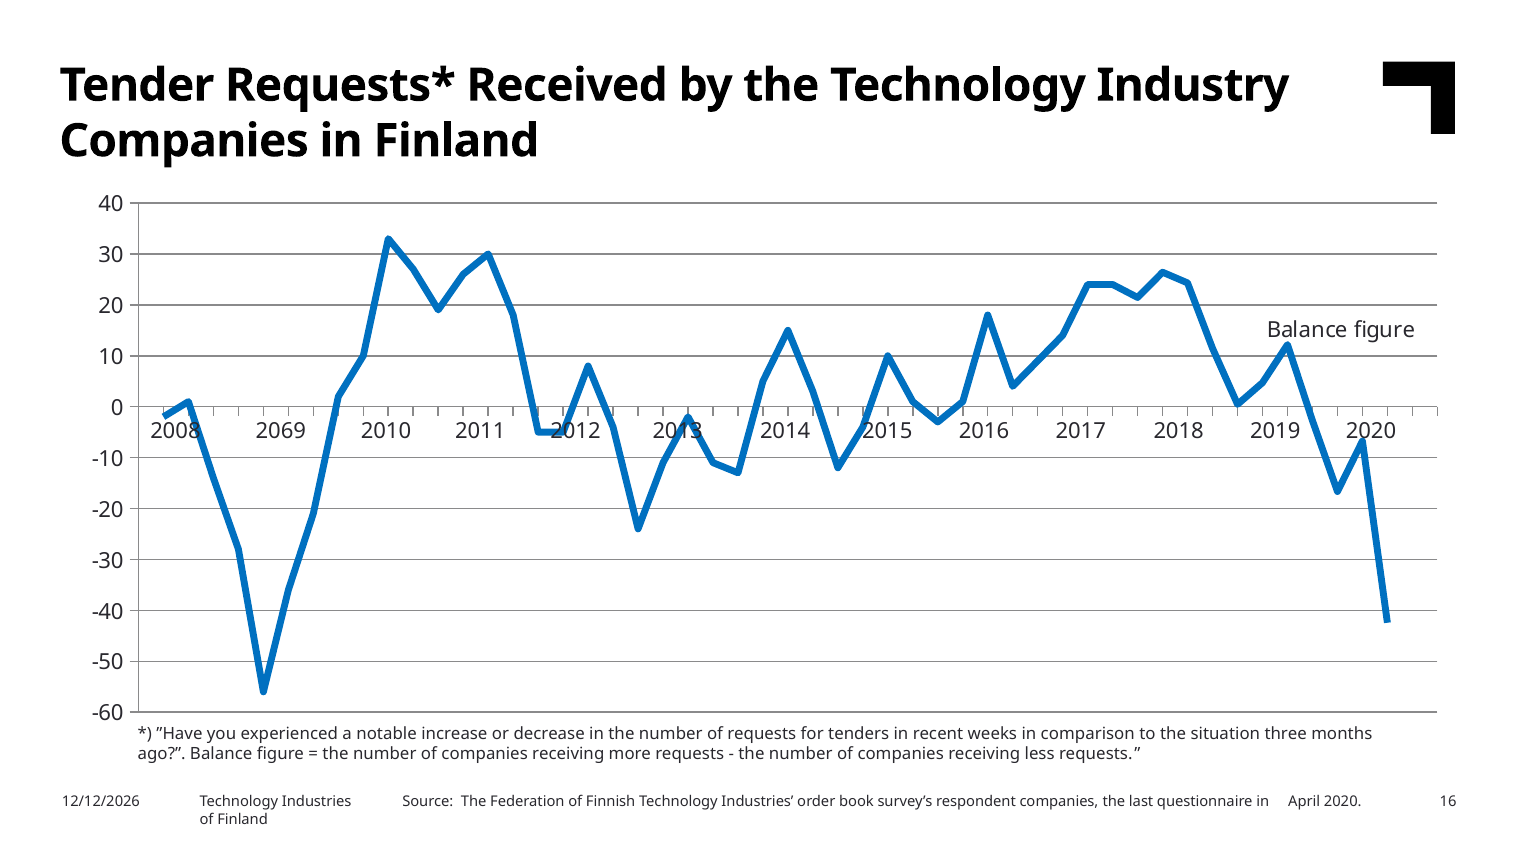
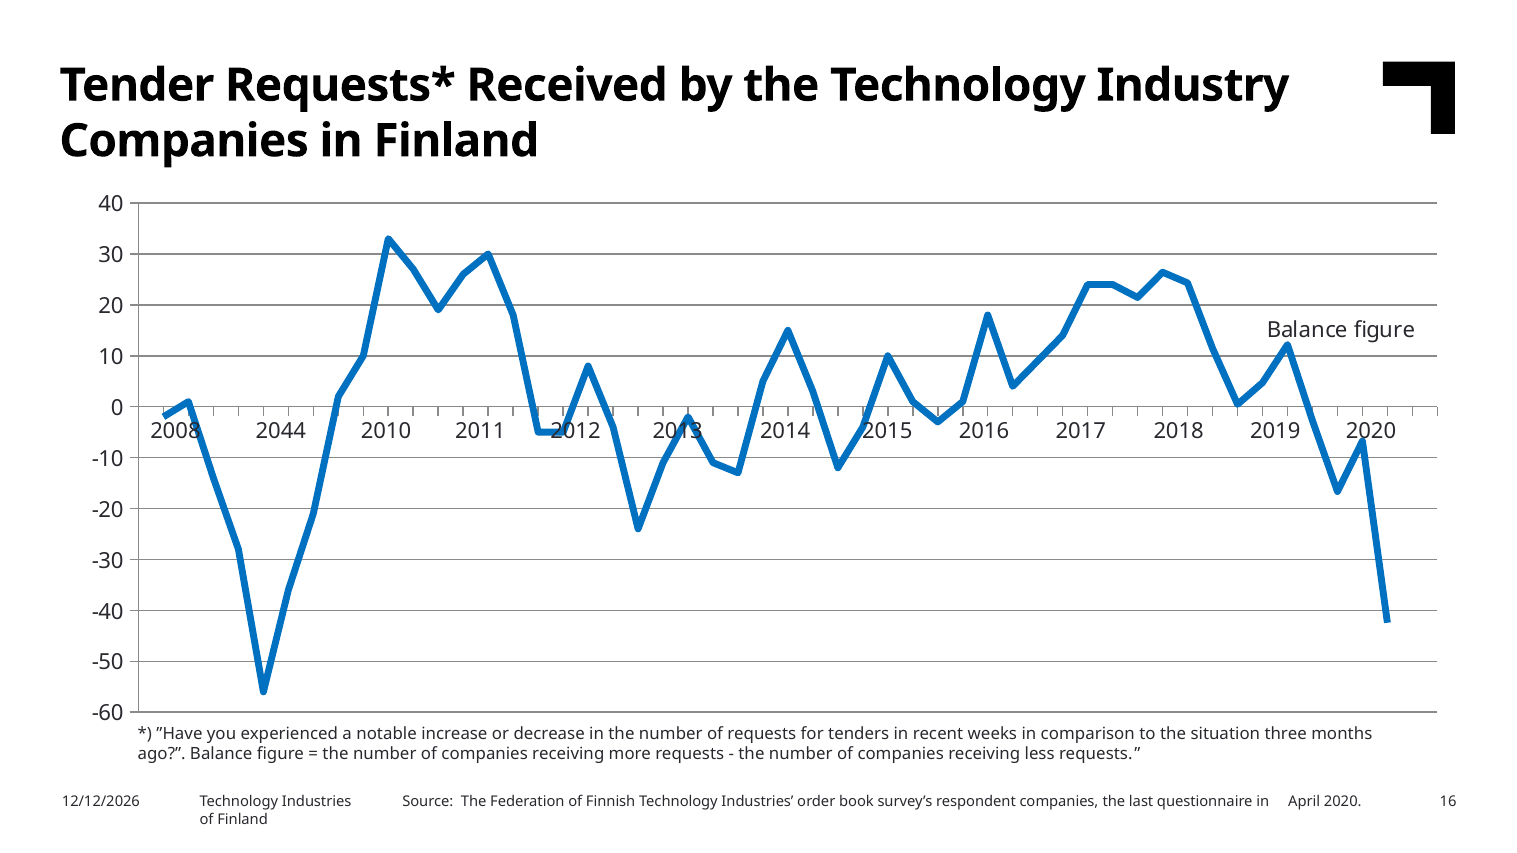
2069: 2069 -> 2044
